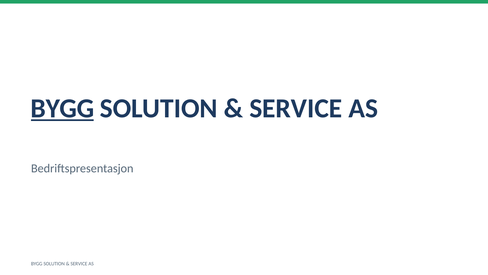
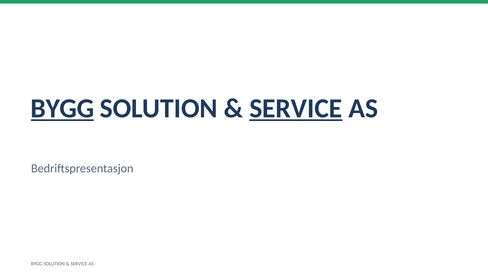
SERVICE at (296, 108) underline: none -> present
